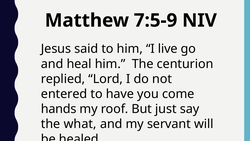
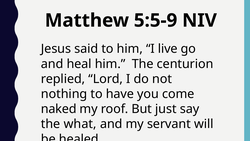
7:5-9: 7:5-9 -> 5:5-9
entered: entered -> nothing
hands: hands -> naked
